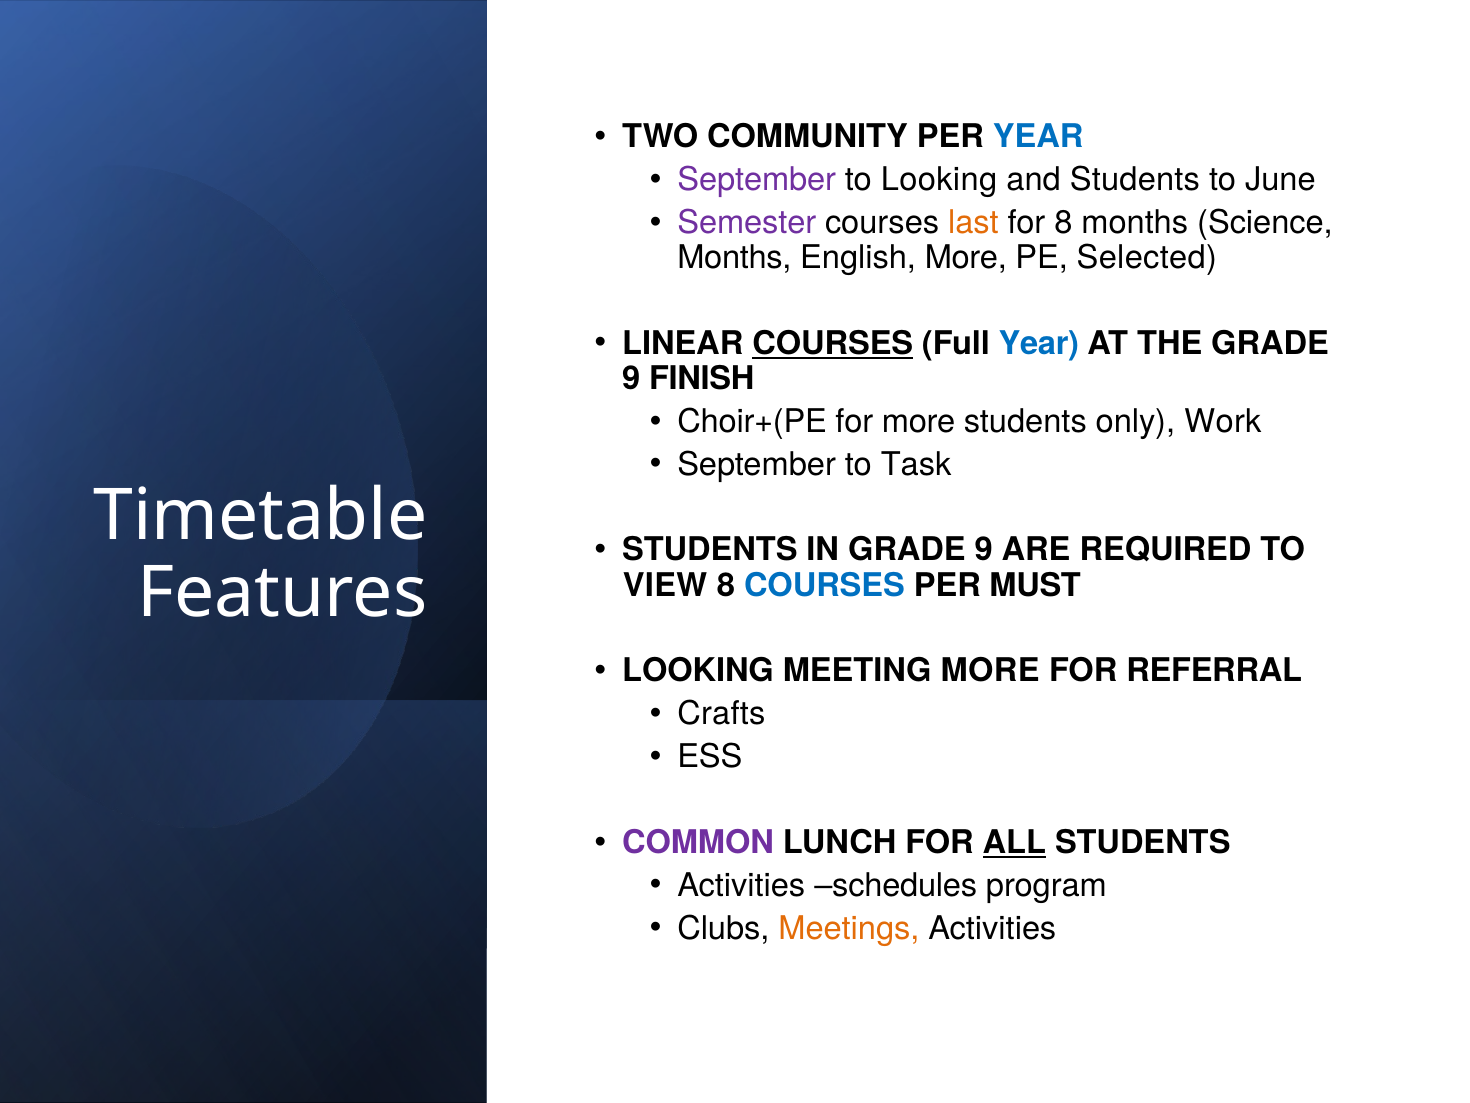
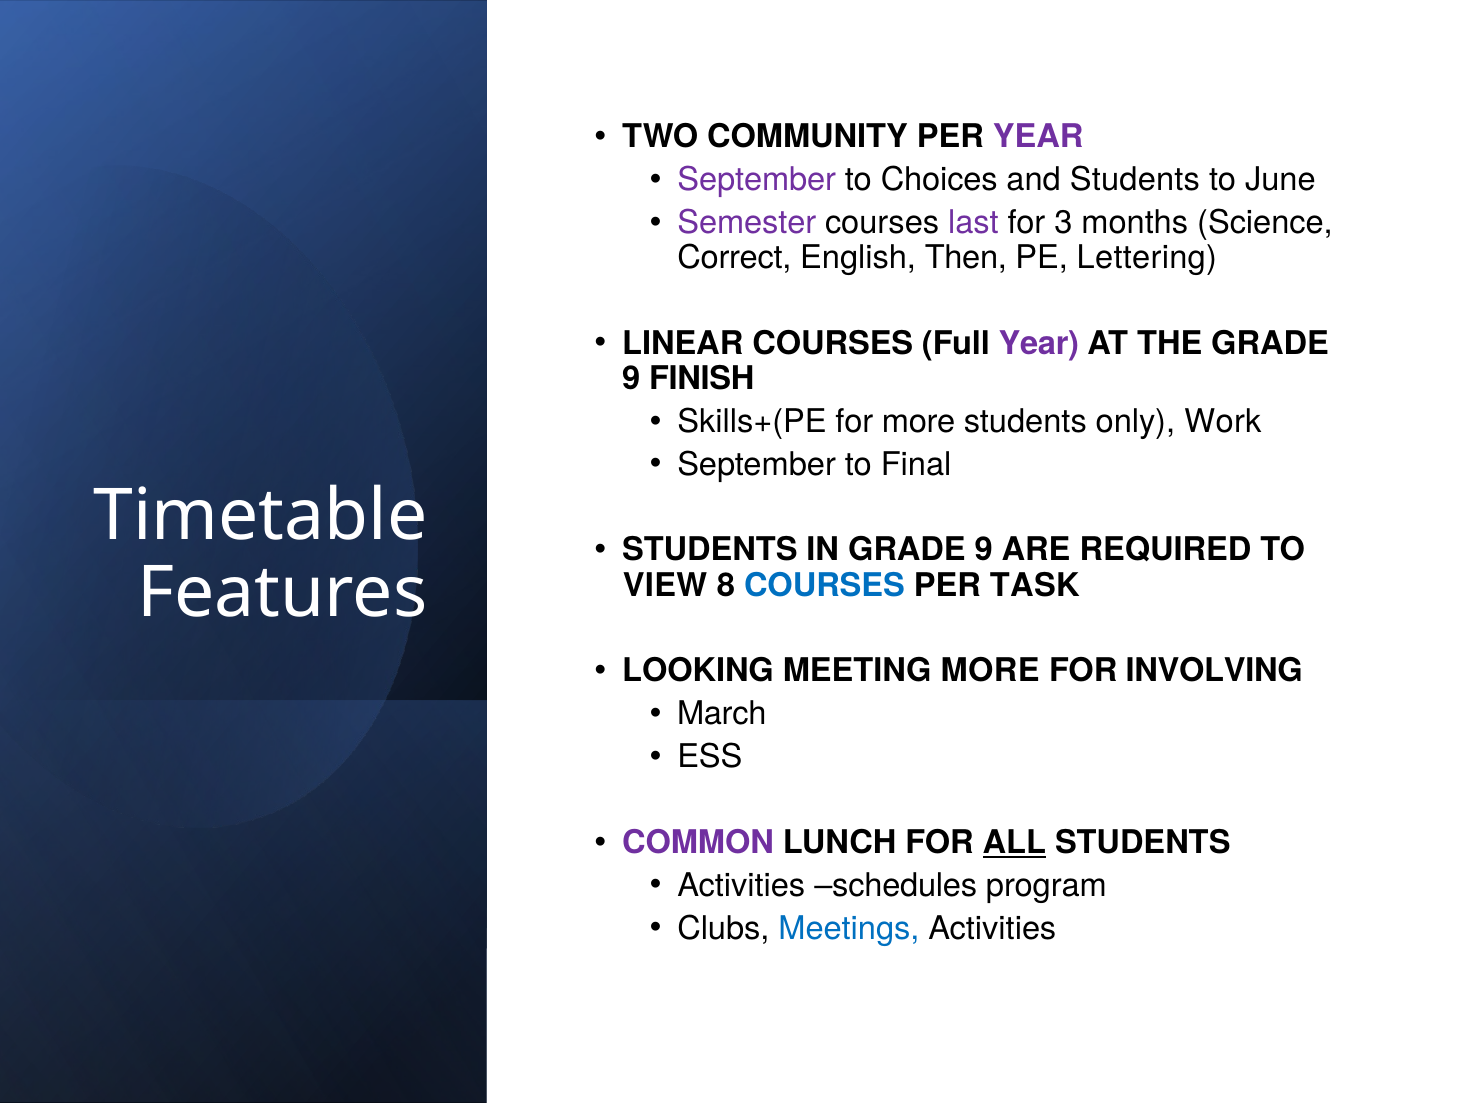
YEAR at (1038, 137) colour: blue -> purple
to Looking: Looking -> Choices
last colour: orange -> purple
for 8: 8 -> 3
Months at (734, 258): Months -> Correct
English More: More -> Then
Selected: Selected -> Lettering
COURSES at (833, 343) underline: present -> none
Year at (1039, 343) colour: blue -> purple
Choir+(PE: Choir+(PE -> Skills+(PE
Task: Task -> Final
MUST: MUST -> TASK
REFERRAL: REFERRAL -> INVOLVING
Crafts: Crafts -> March
Meetings colour: orange -> blue
